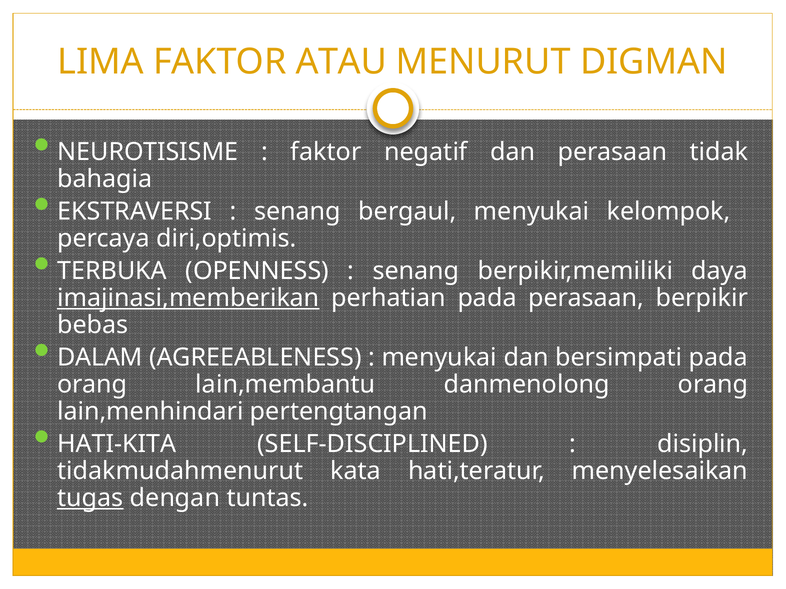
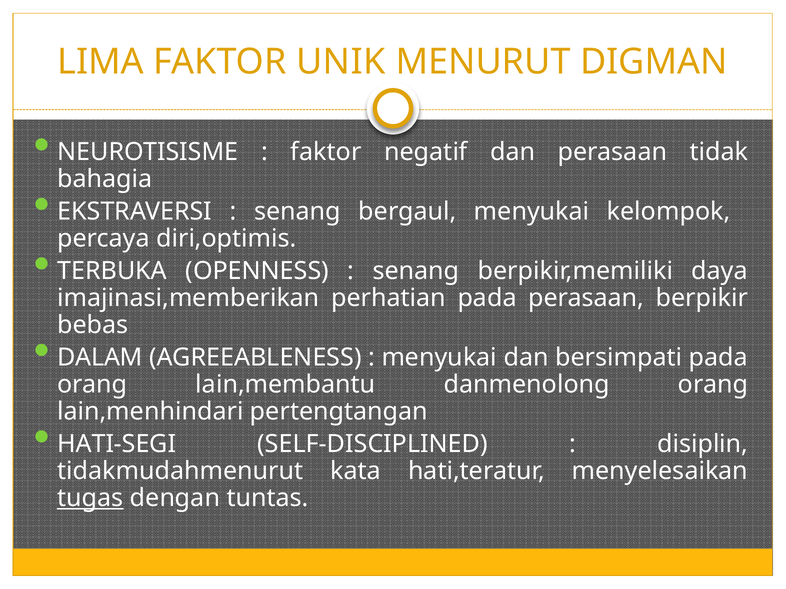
ATAU: ATAU -> UNIK
imajinasi,memberikan underline: present -> none
HATI-KITA: HATI-KITA -> HATI-SEGI
